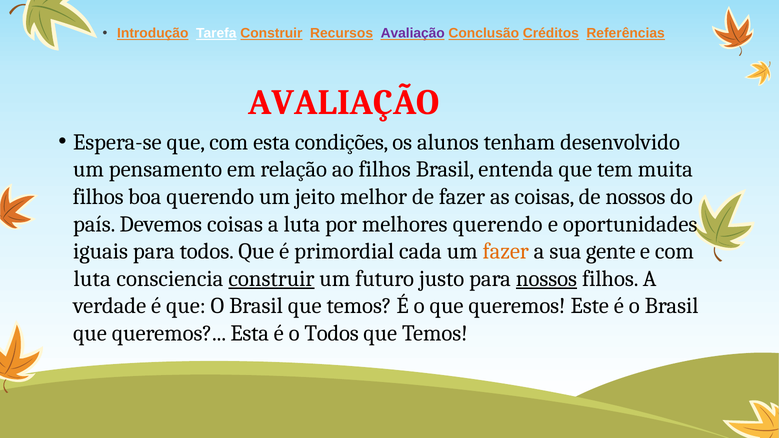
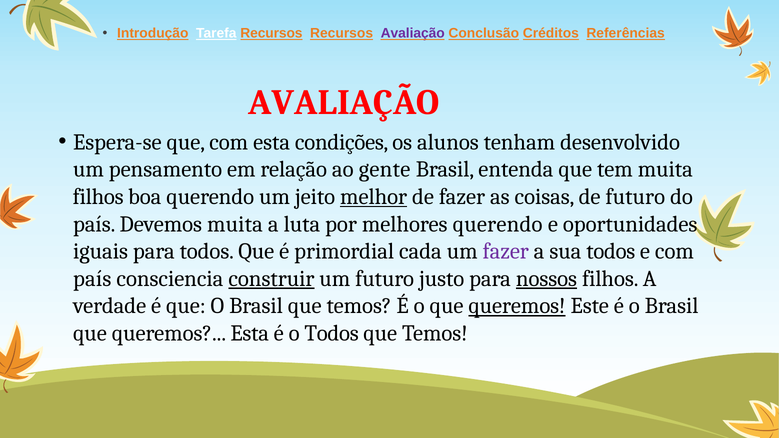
Tarefa Construir: Construir -> Recursos
ao filhos: filhos -> gente
melhor underline: none -> present
de nossos: nossos -> futuro
Devemos coisas: coisas -> muita
fazer at (506, 251) colour: orange -> purple
sua gente: gente -> todos
luta at (92, 279): luta -> país
queremos at (517, 306) underline: none -> present
